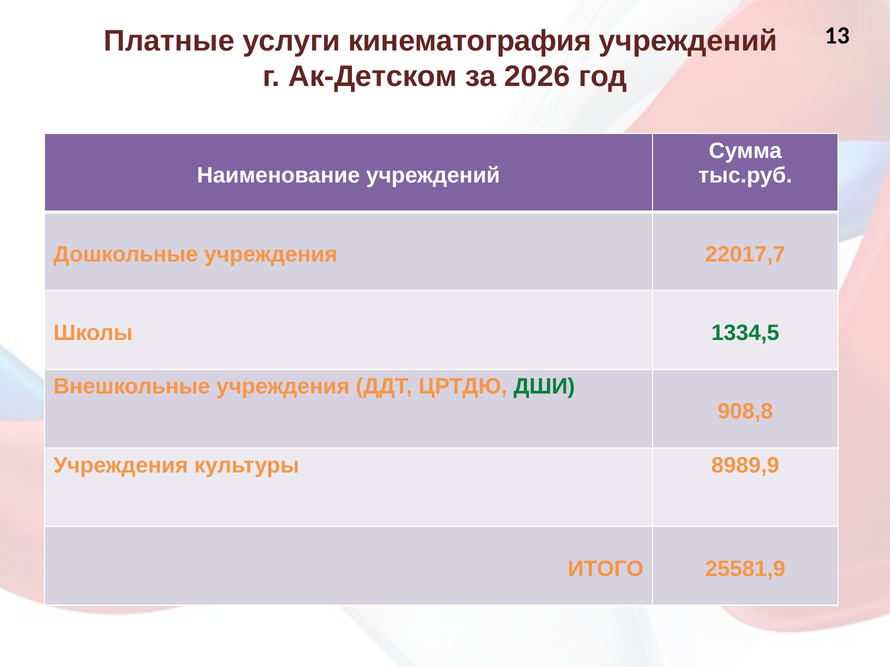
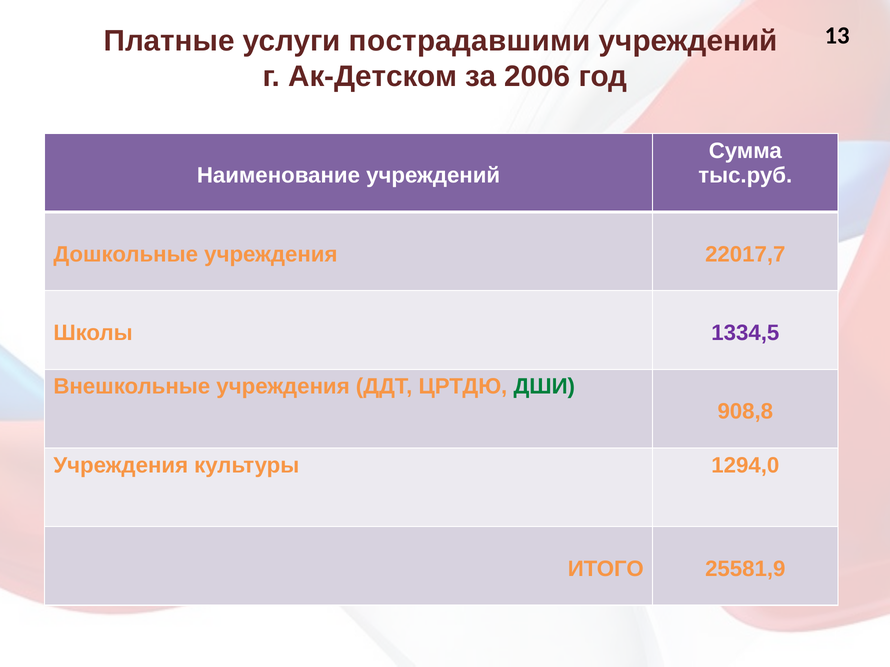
кинематография: кинематография -> пострадавшими
2026: 2026 -> 2006
1334,5 colour: green -> purple
8989,9: 8989,9 -> 1294,0
